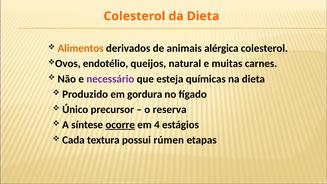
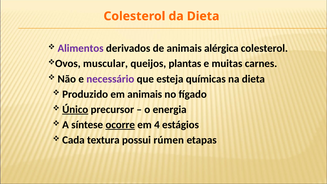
Alimentos colour: orange -> purple
endotélio: endotélio -> muscular
natural: natural -> plantas
em gordura: gordura -> animais
Único underline: none -> present
reserva: reserva -> energia
